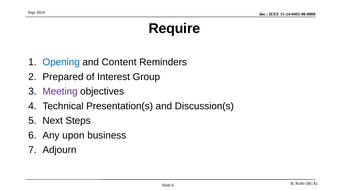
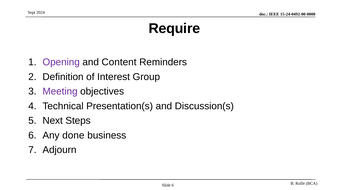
Opening colour: blue -> purple
Prepared: Prepared -> Definition
upon: upon -> done
